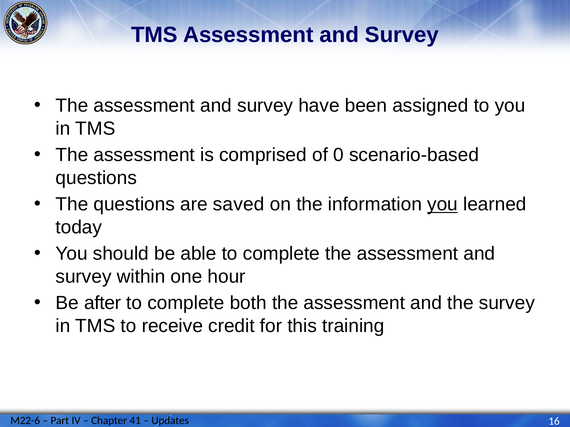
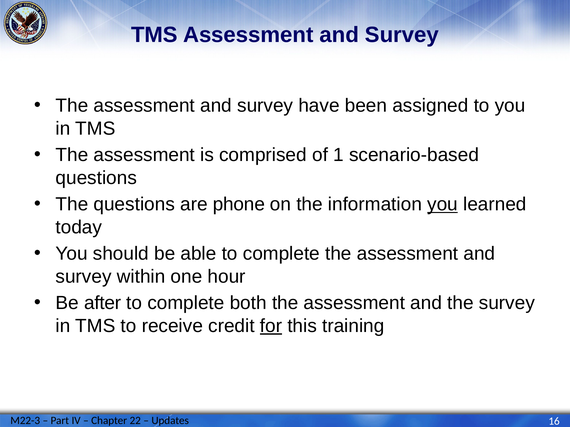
0: 0 -> 1
saved: saved -> phone
for underline: none -> present
M22-6: M22-6 -> M22-3
41: 41 -> 22
